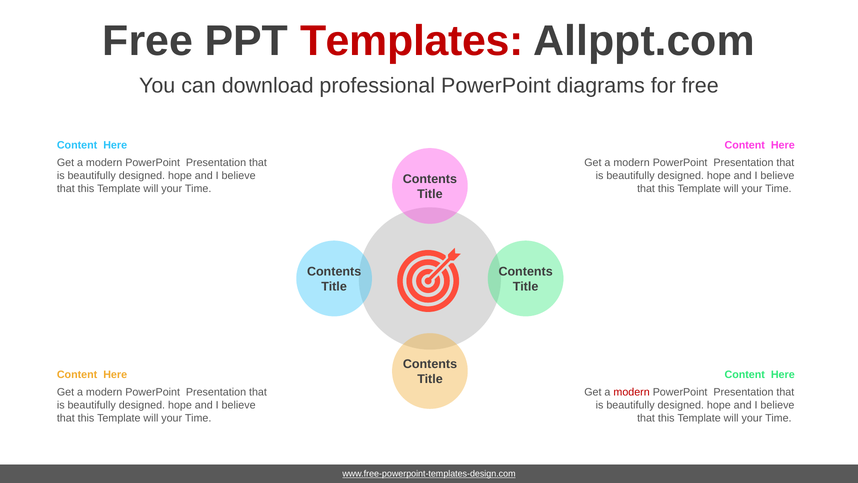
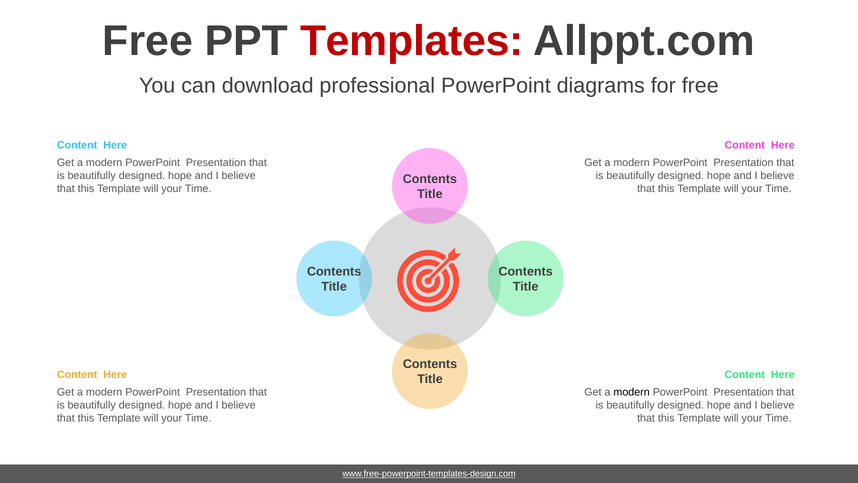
modern at (632, 392) colour: red -> black
